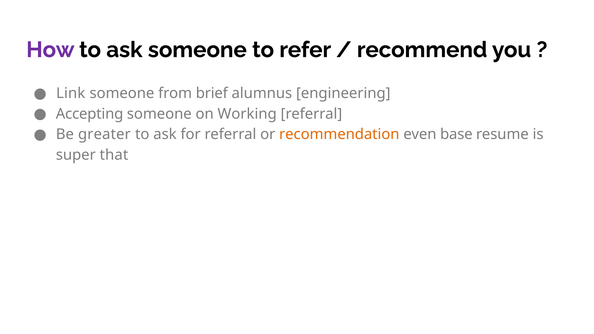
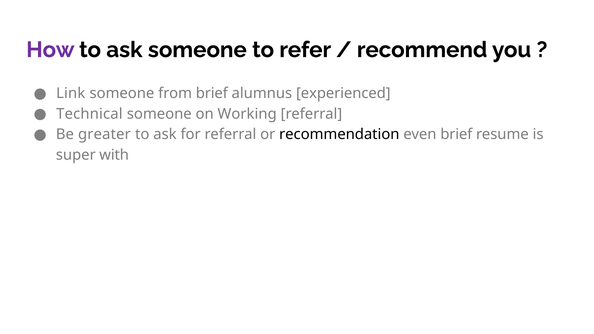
engineering: engineering -> experienced
Accepting: Accepting -> Technical
recommendation colour: orange -> black
even base: base -> brief
that: that -> with
